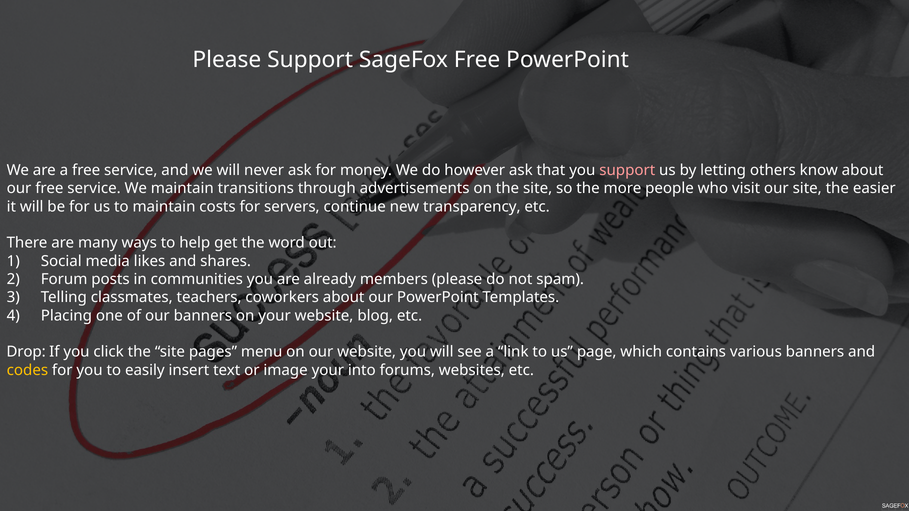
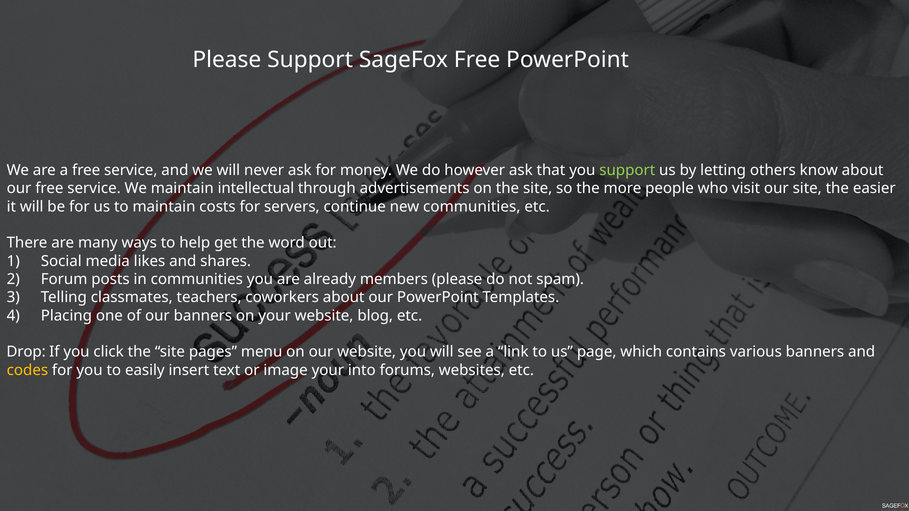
support at (627, 170) colour: pink -> light green
transitions: transitions -> intellectual
new transparency: transparency -> communities
